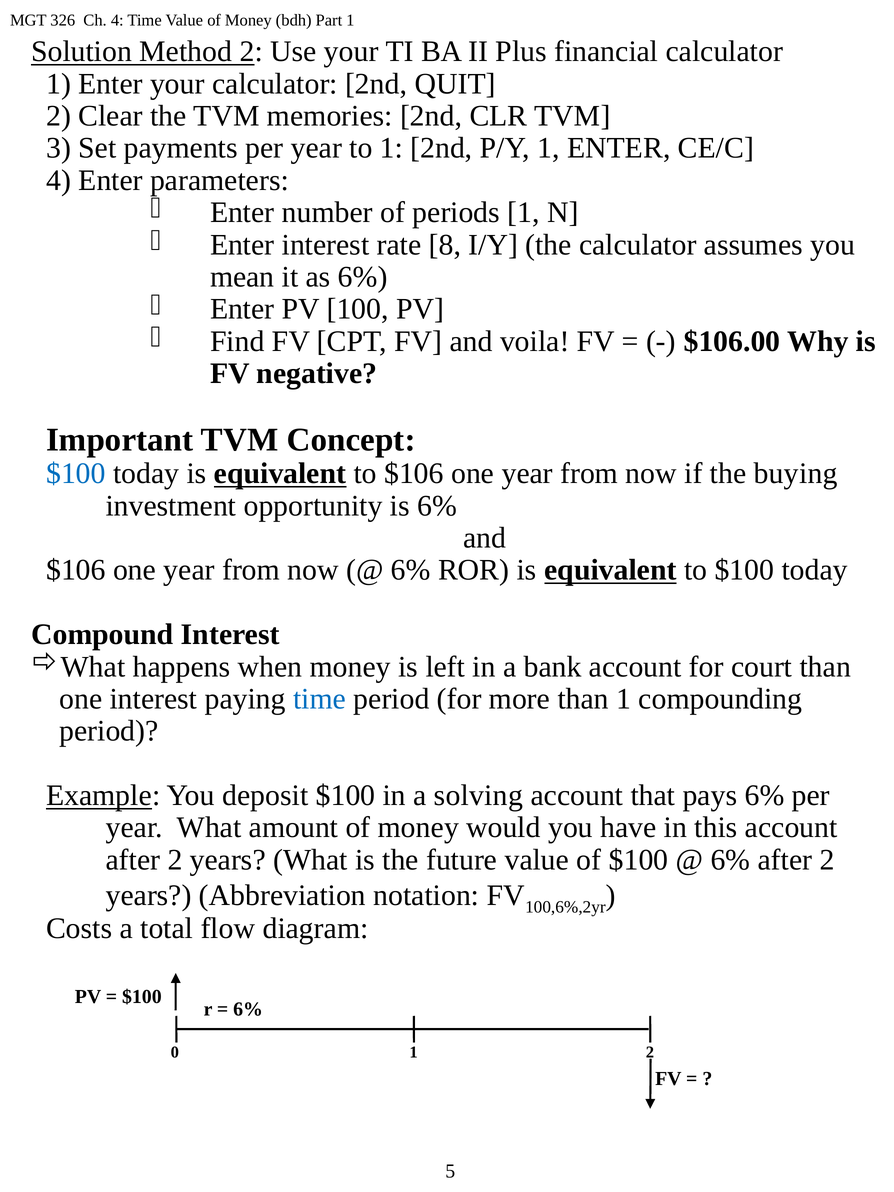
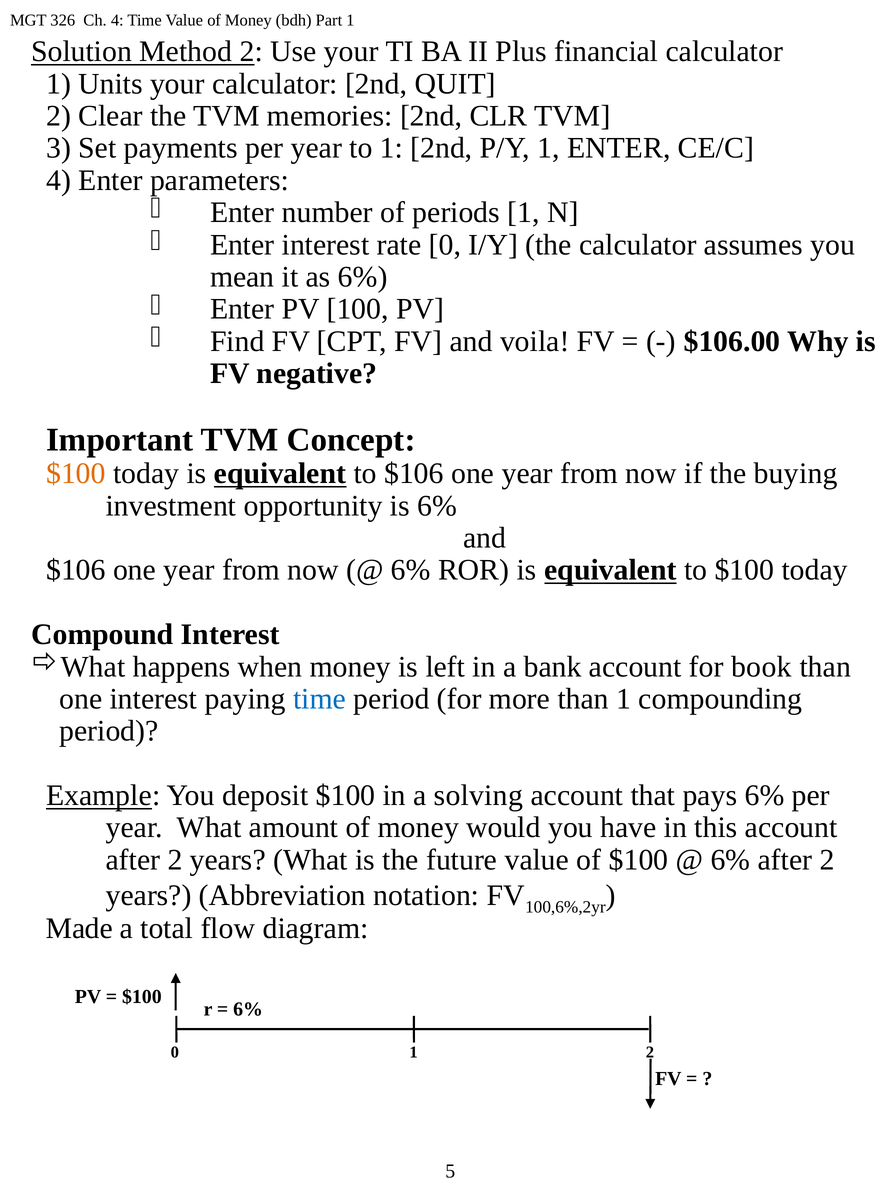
Enter at (111, 84): Enter -> Units
rate 8: 8 -> 0
$100 at (76, 474) colour: blue -> orange
court: court -> book
Costs: Costs -> Made
